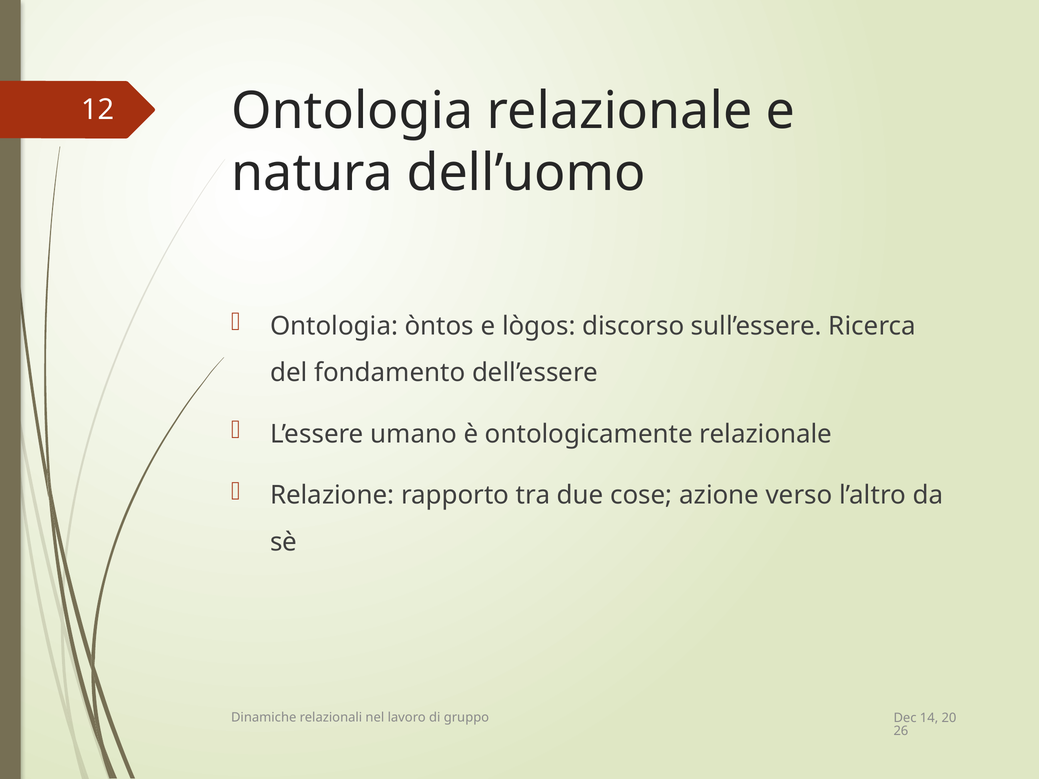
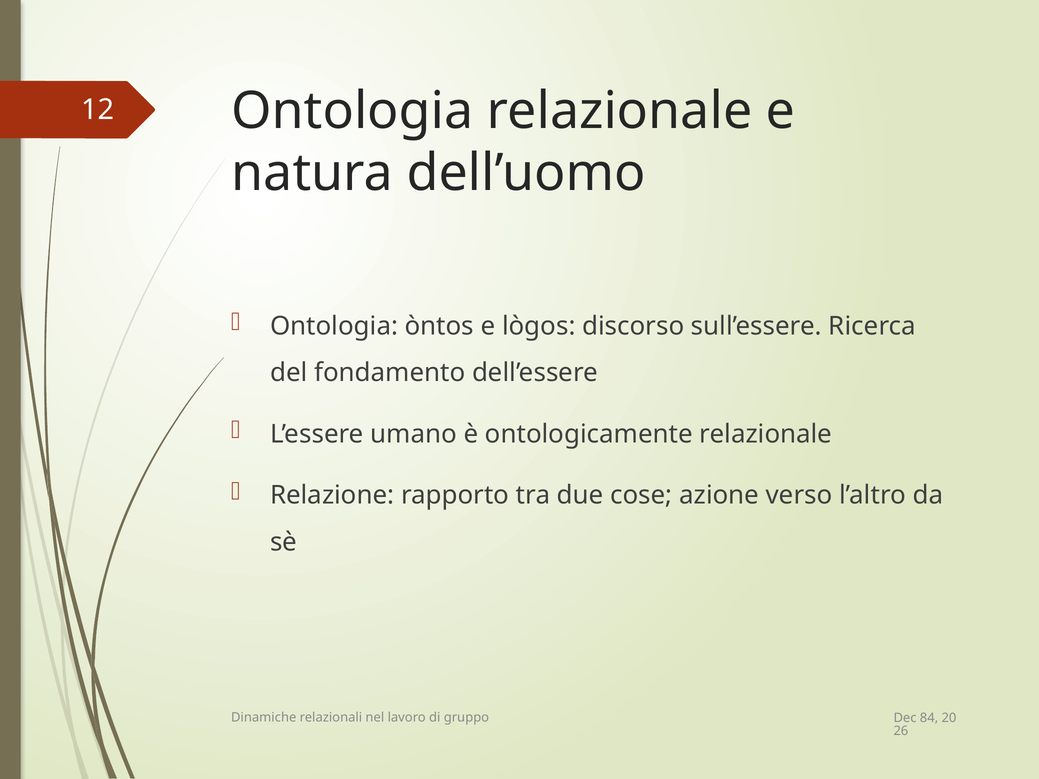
14: 14 -> 84
